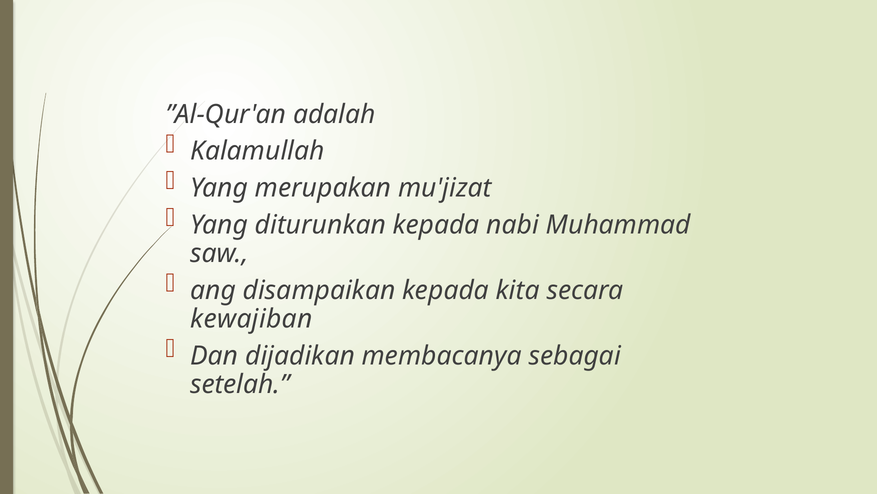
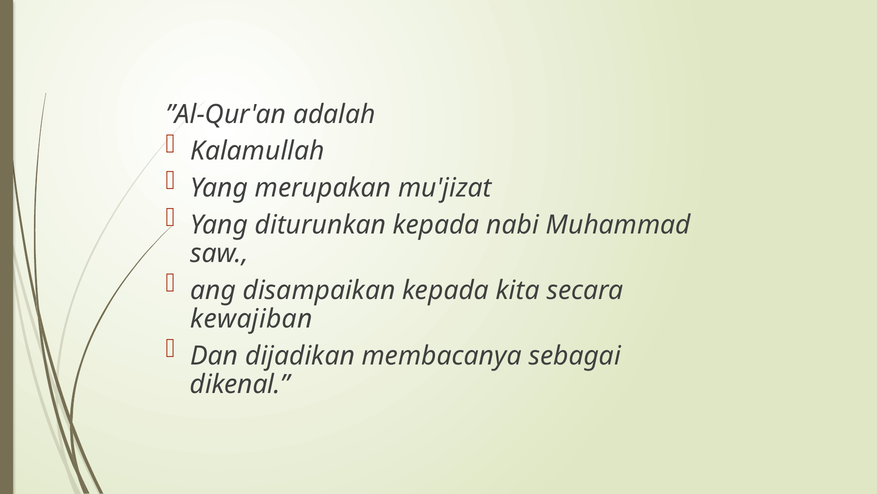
setelah: setelah -> dikenal
